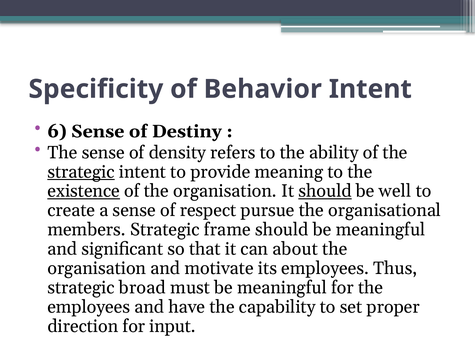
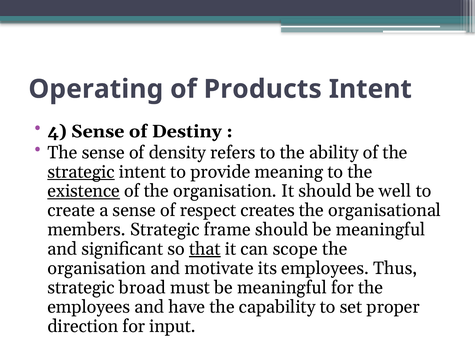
Specificity: Specificity -> Operating
Behavior: Behavior -> Products
6: 6 -> 4
should at (325, 191) underline: present -> none
pursue: pursue -> creates
that underline: none -> present
about: about -> scope
